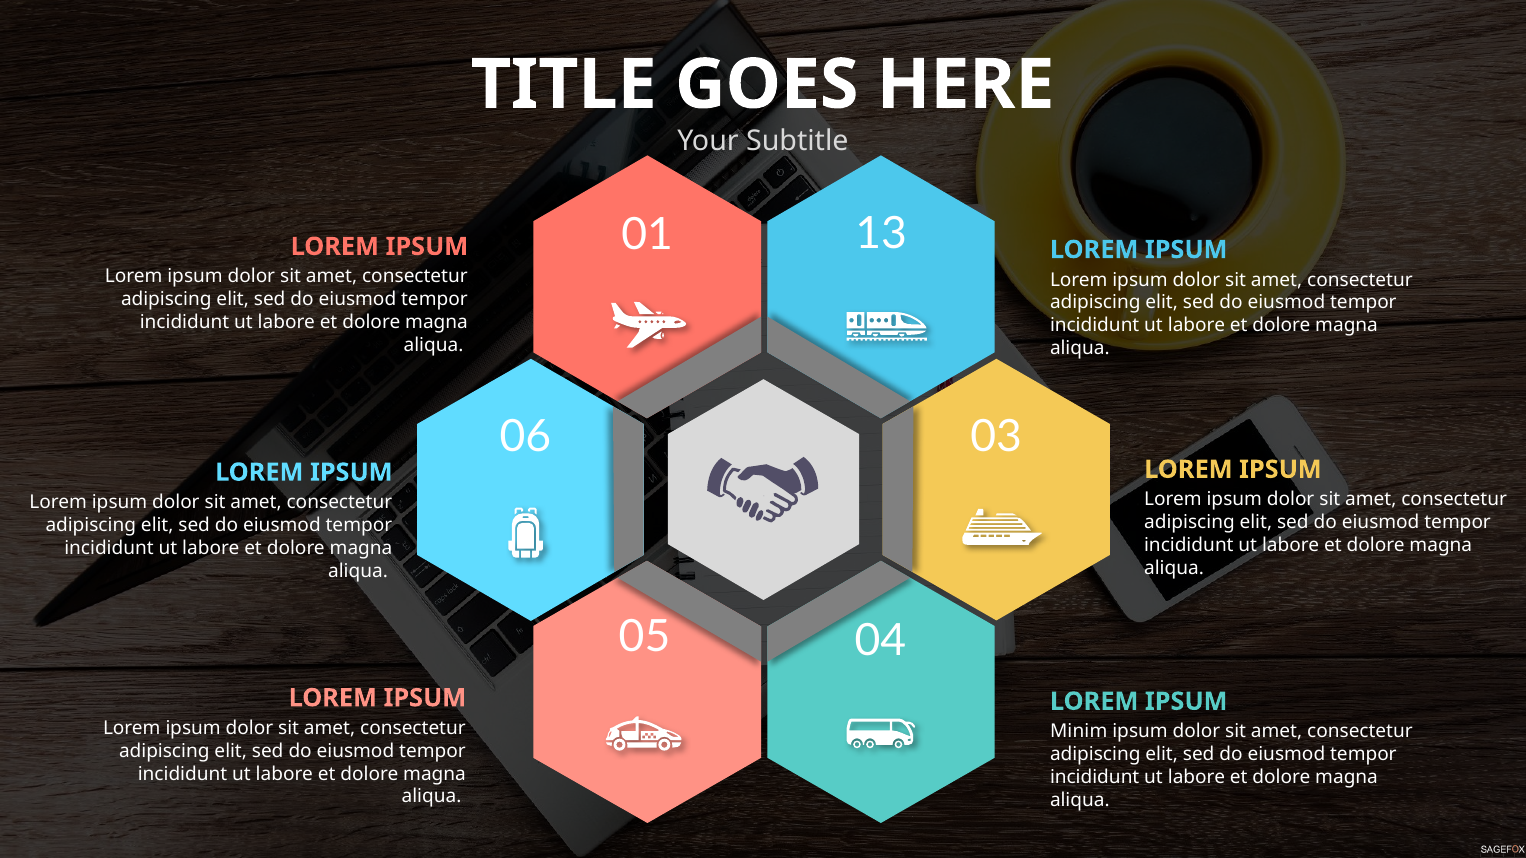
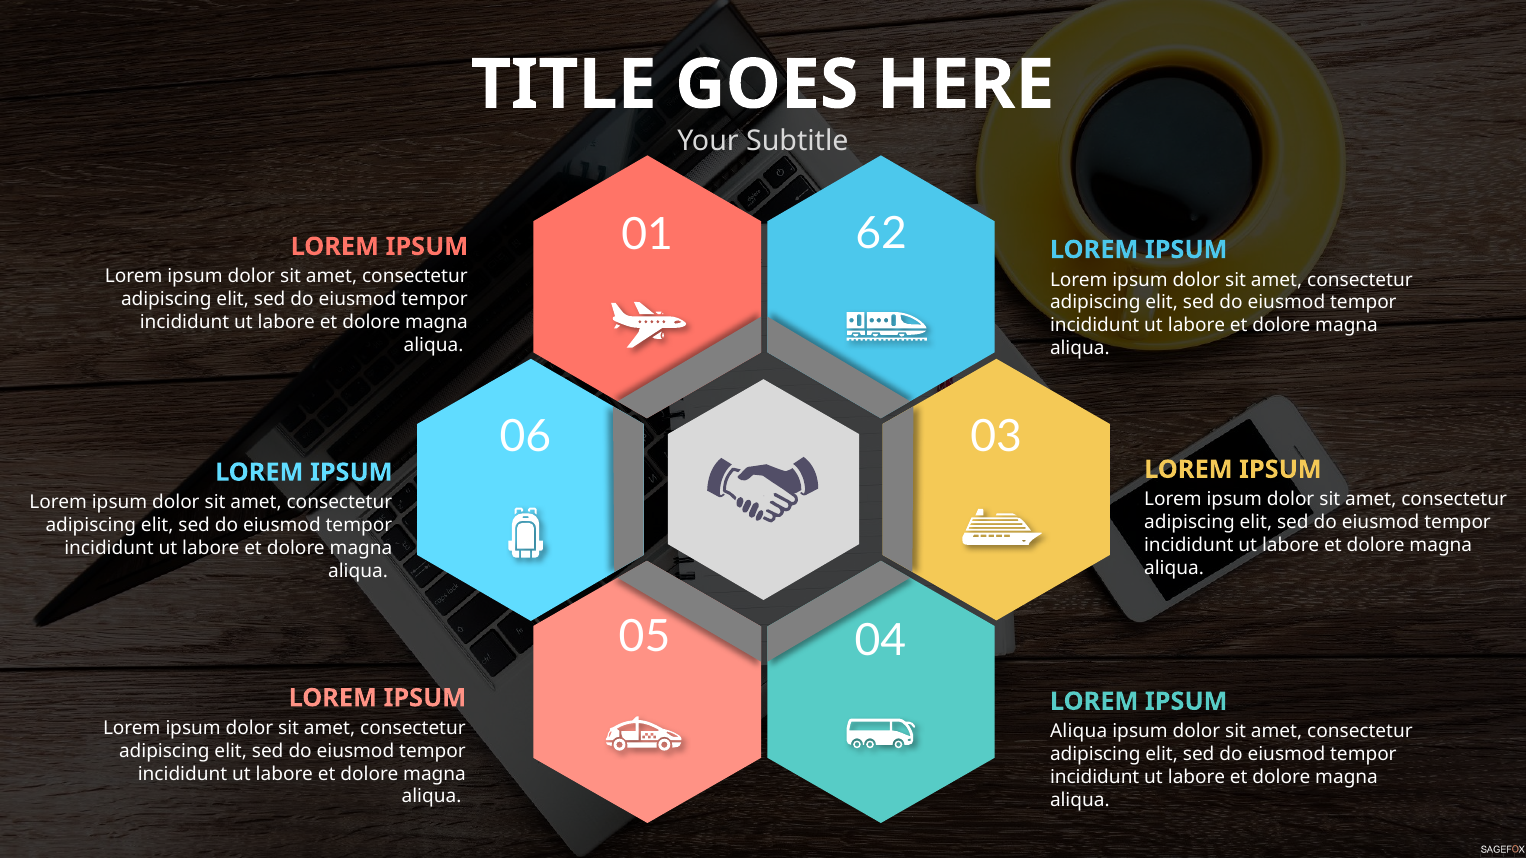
13: 13 -> 62
Minim at (1079, 732): Minim -> Aliqua
